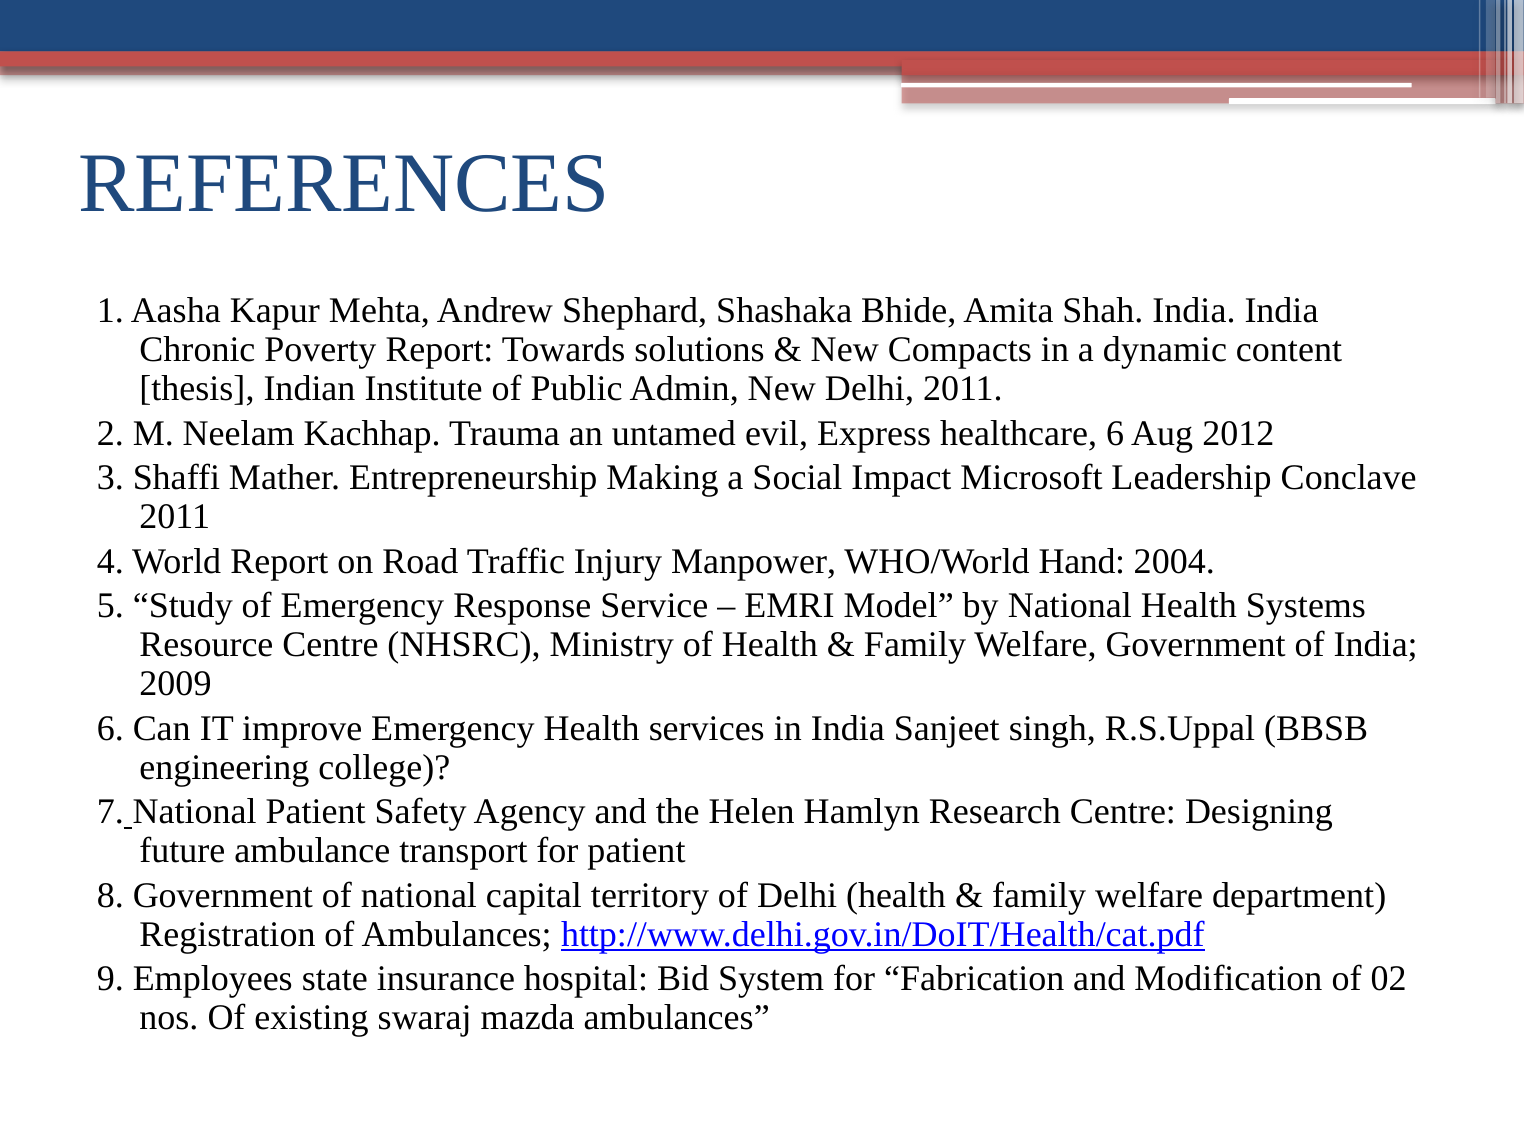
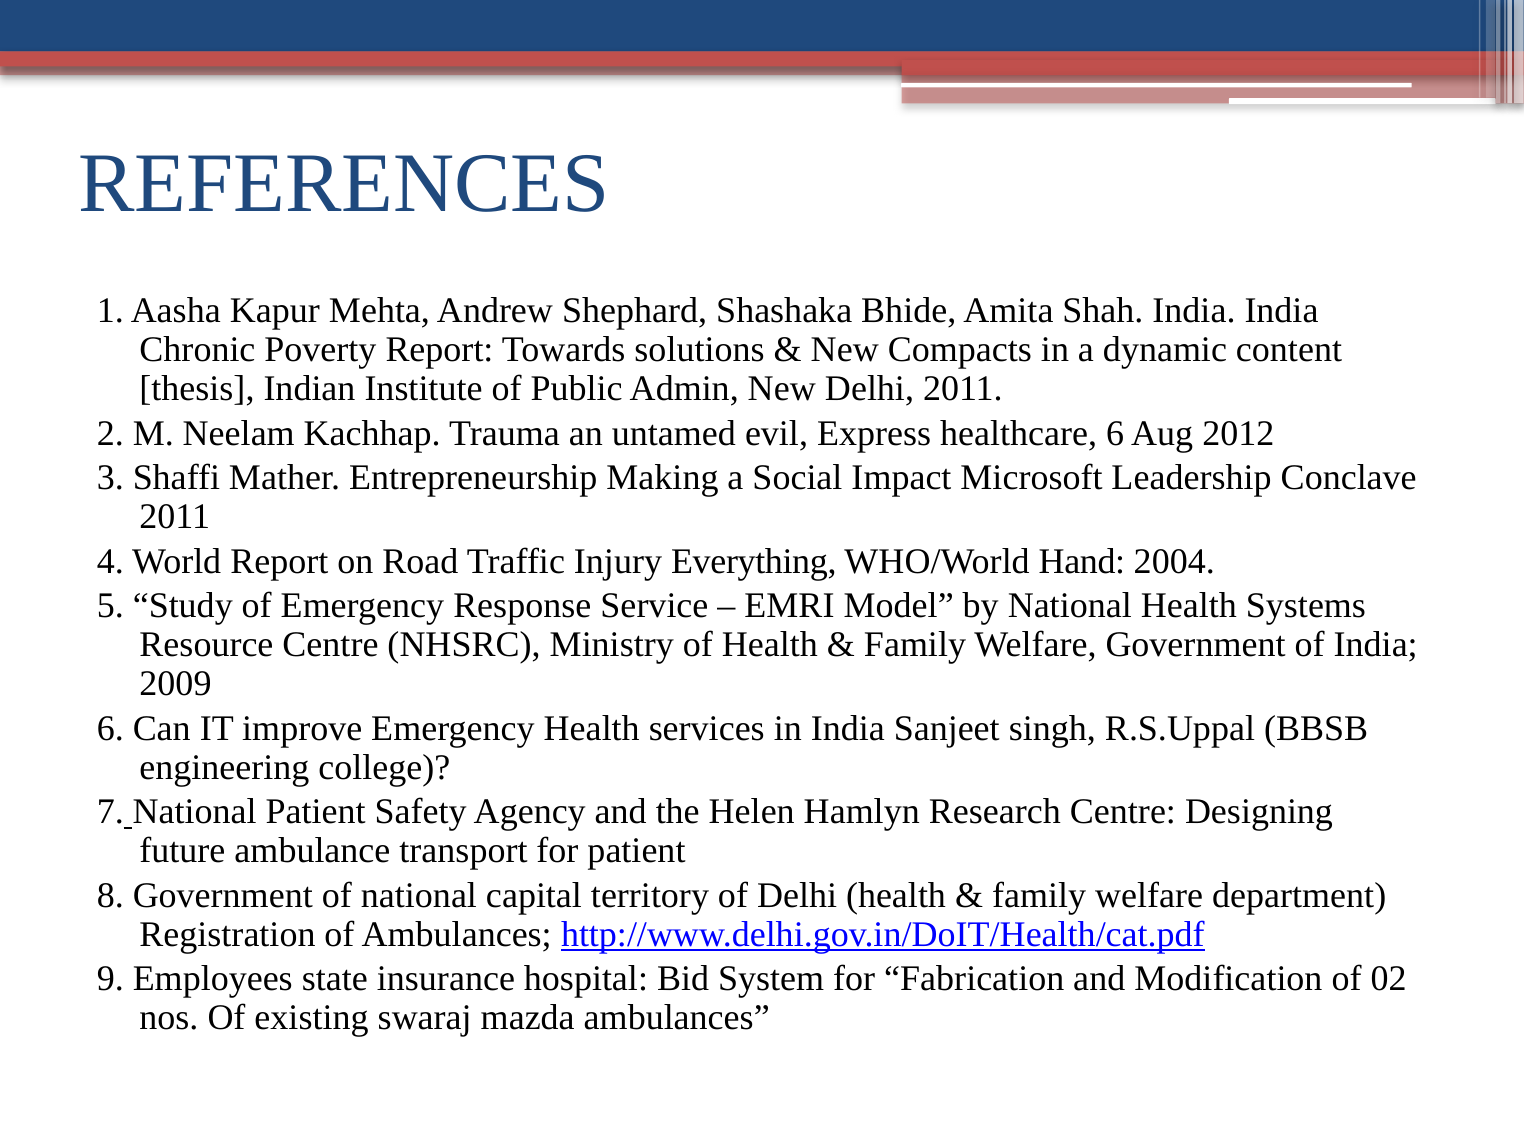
Manpower: Manpower -> Everything
